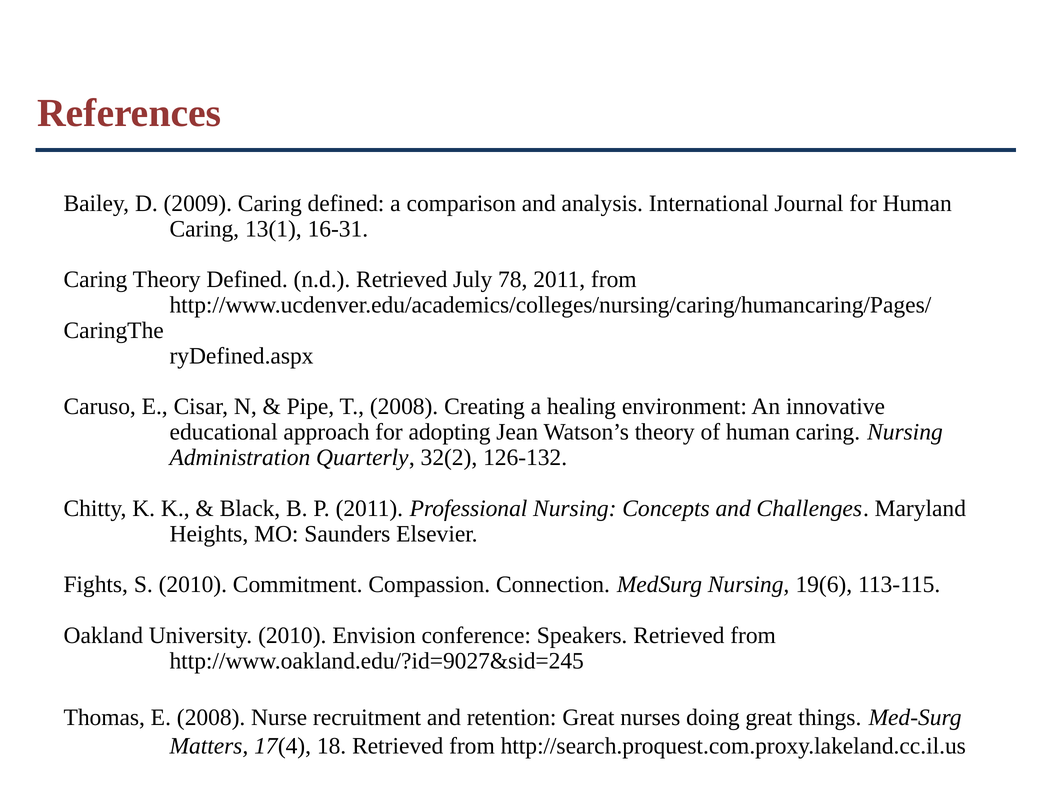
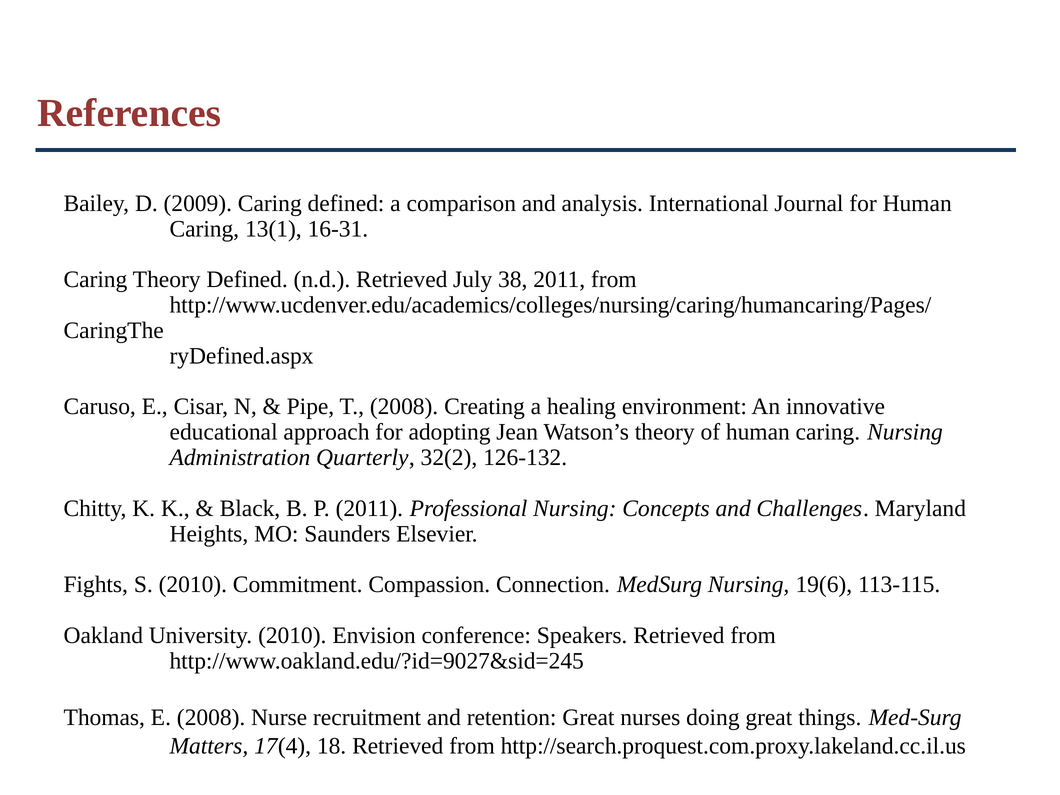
78: 78 -> 38
